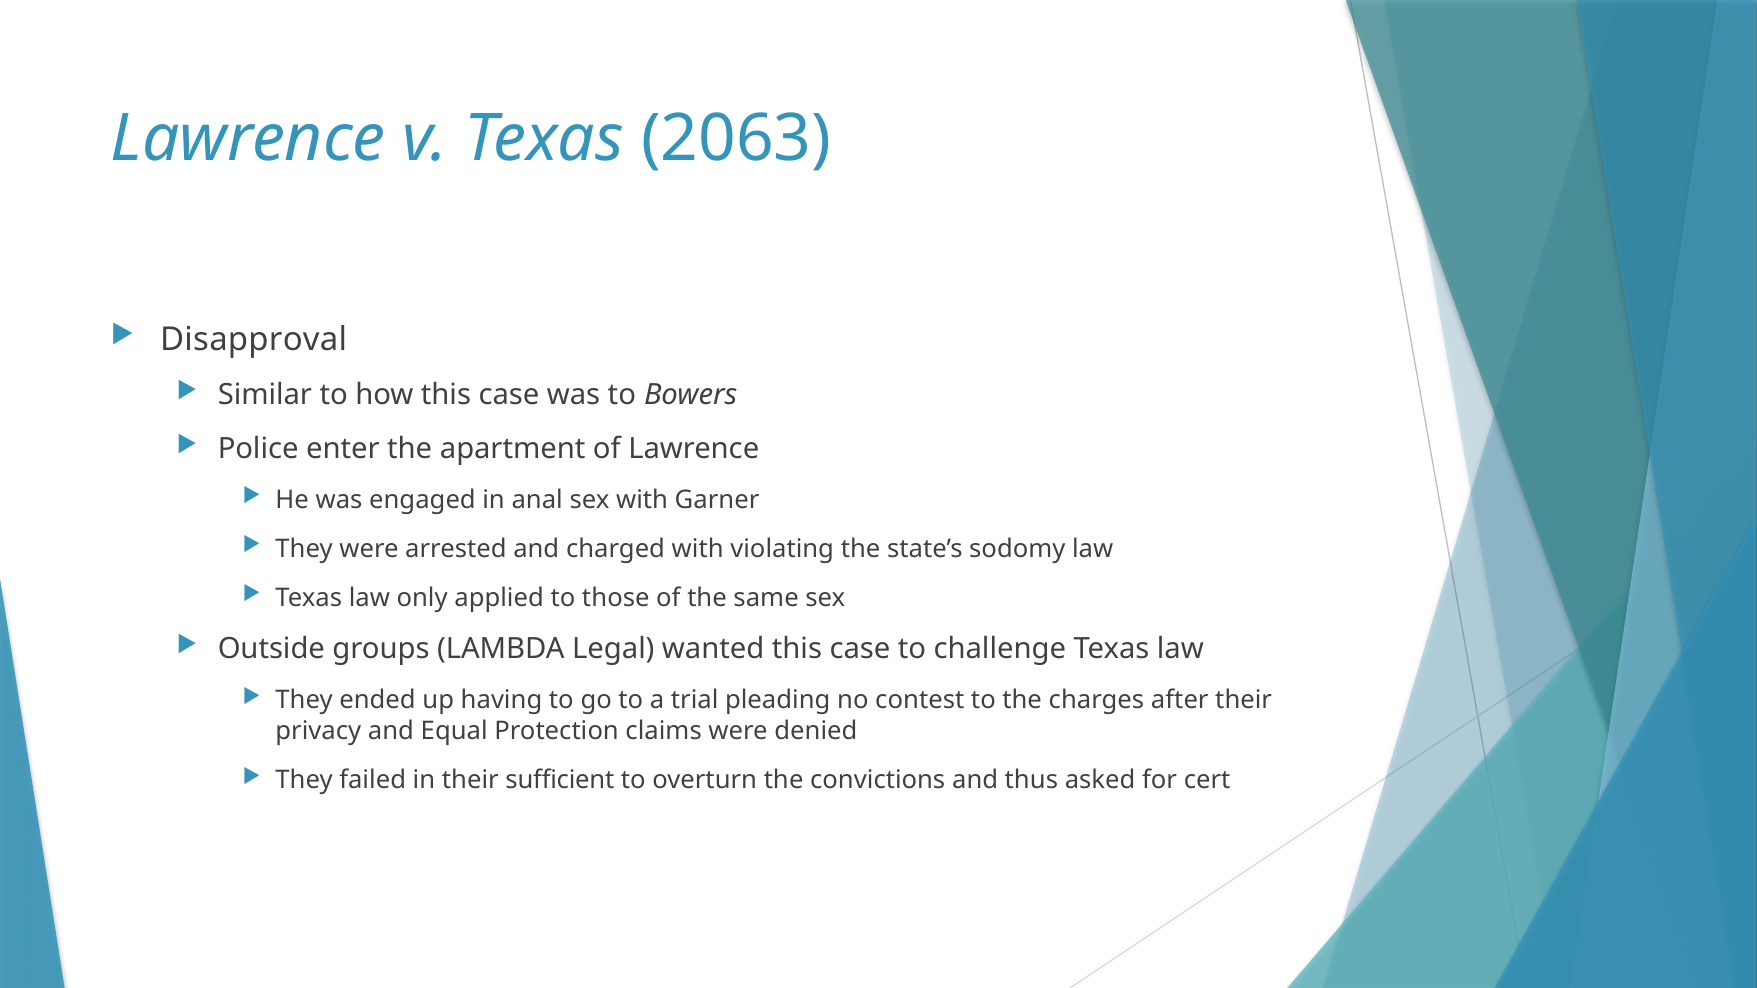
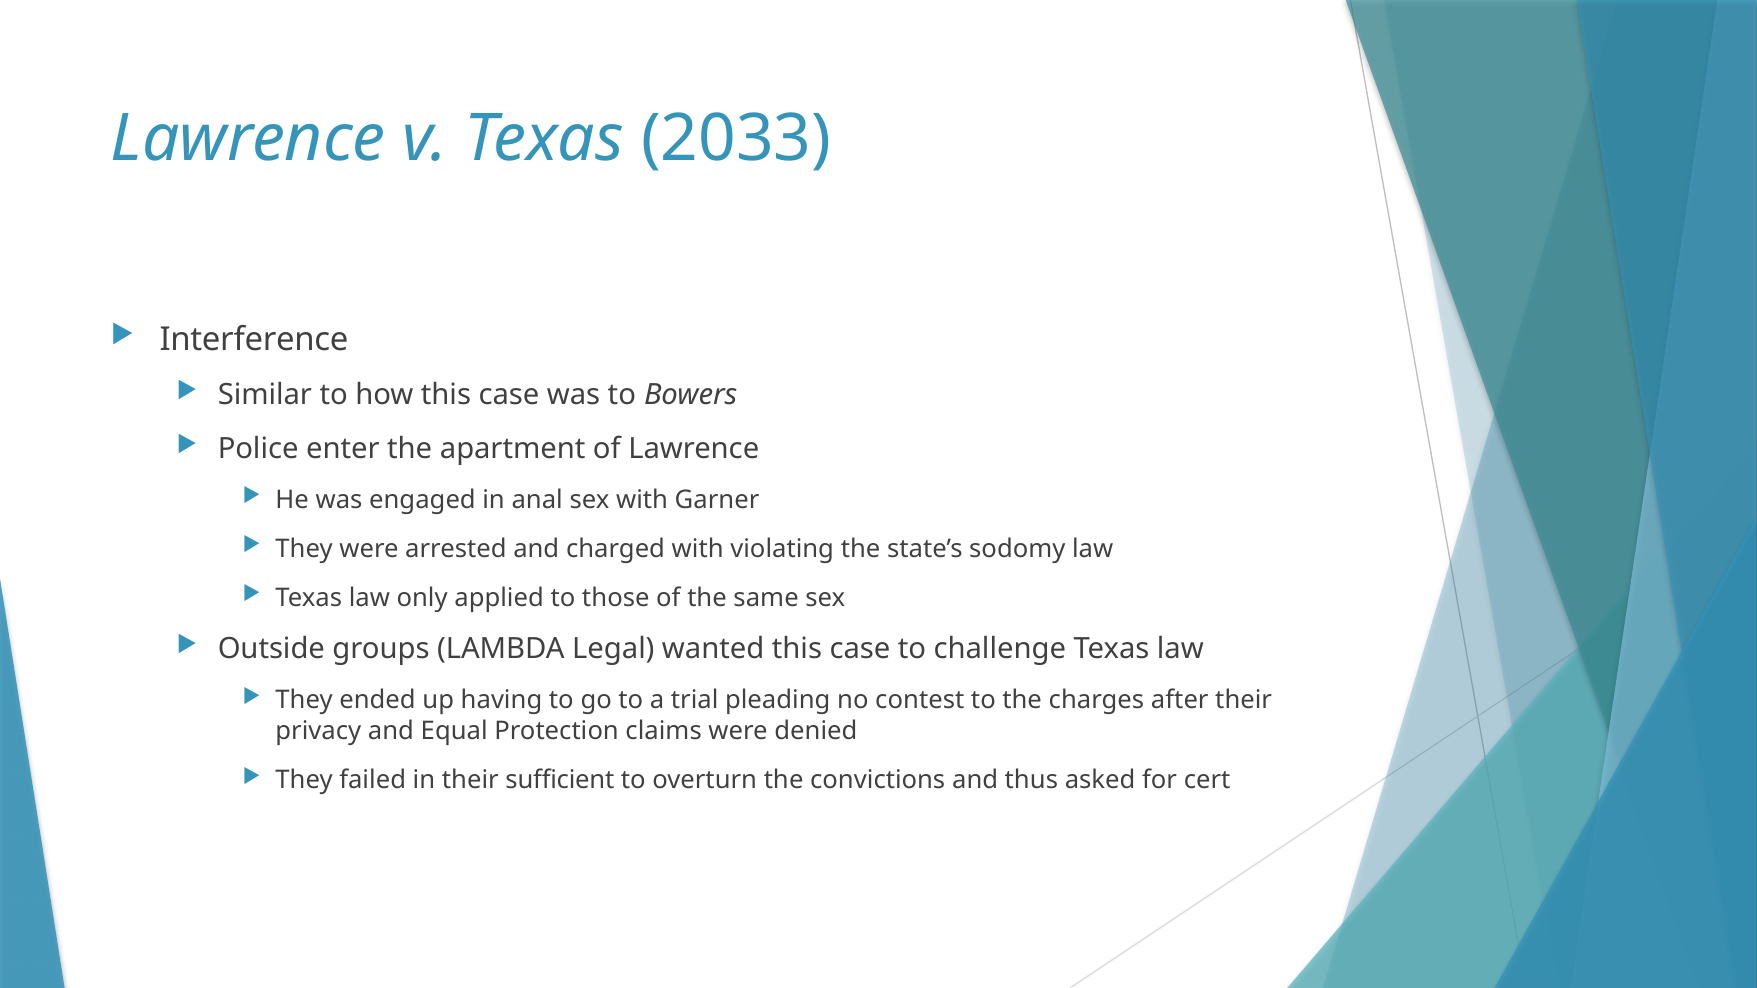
2063: 2063 -> 2033
Disapproval: Disapproval -> Interference
